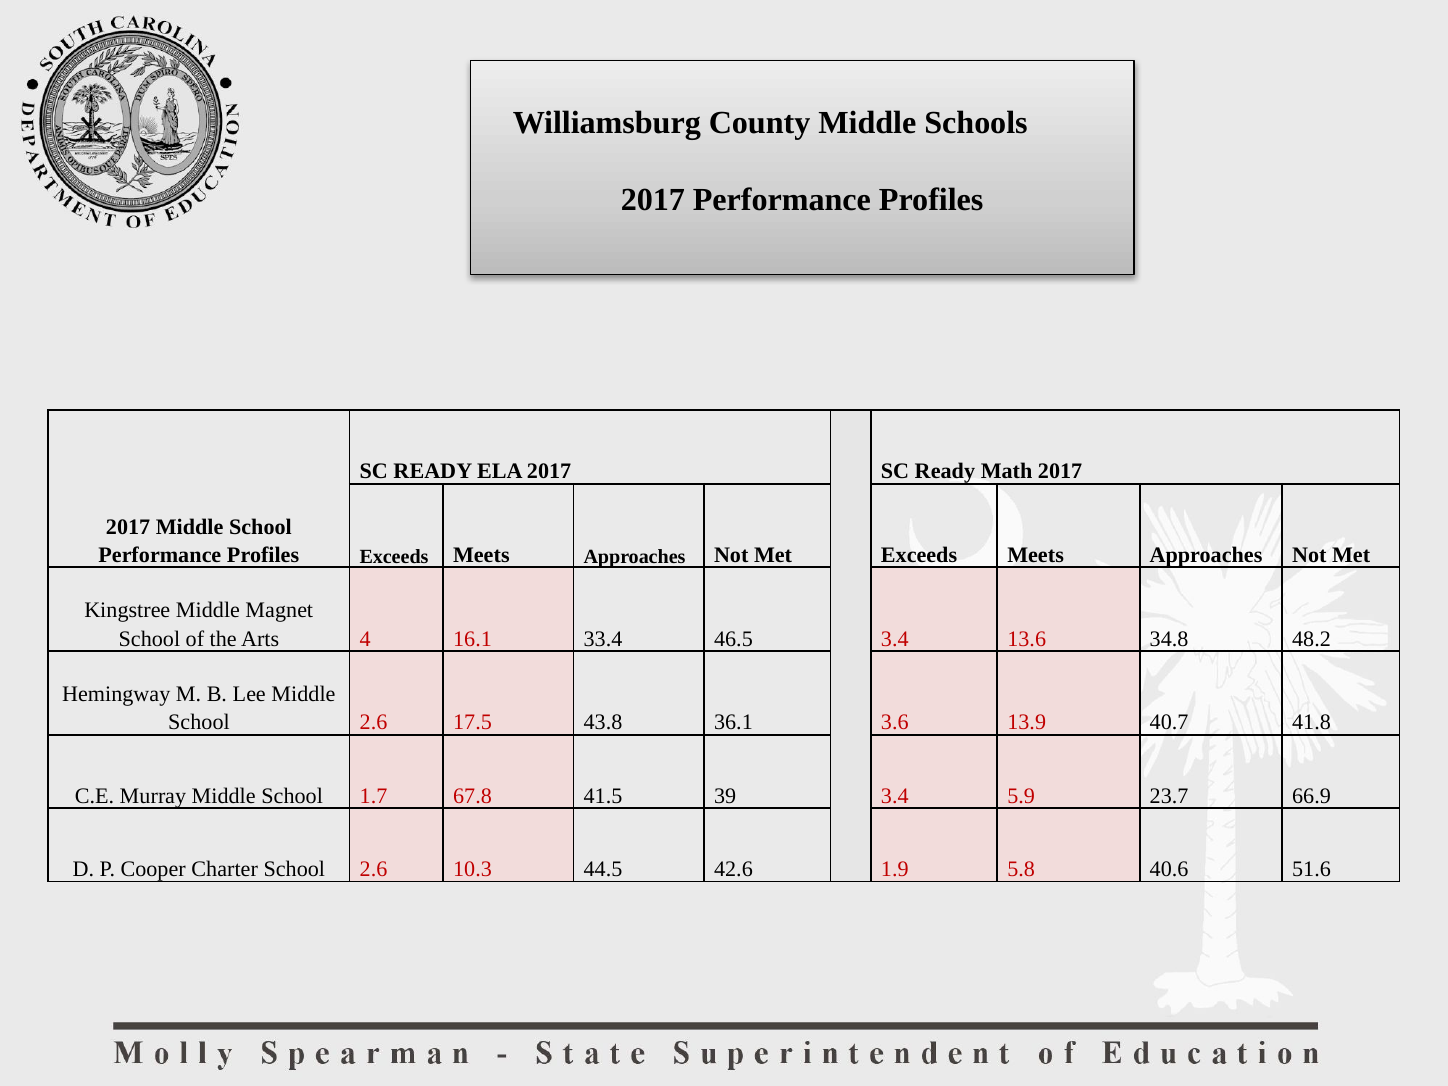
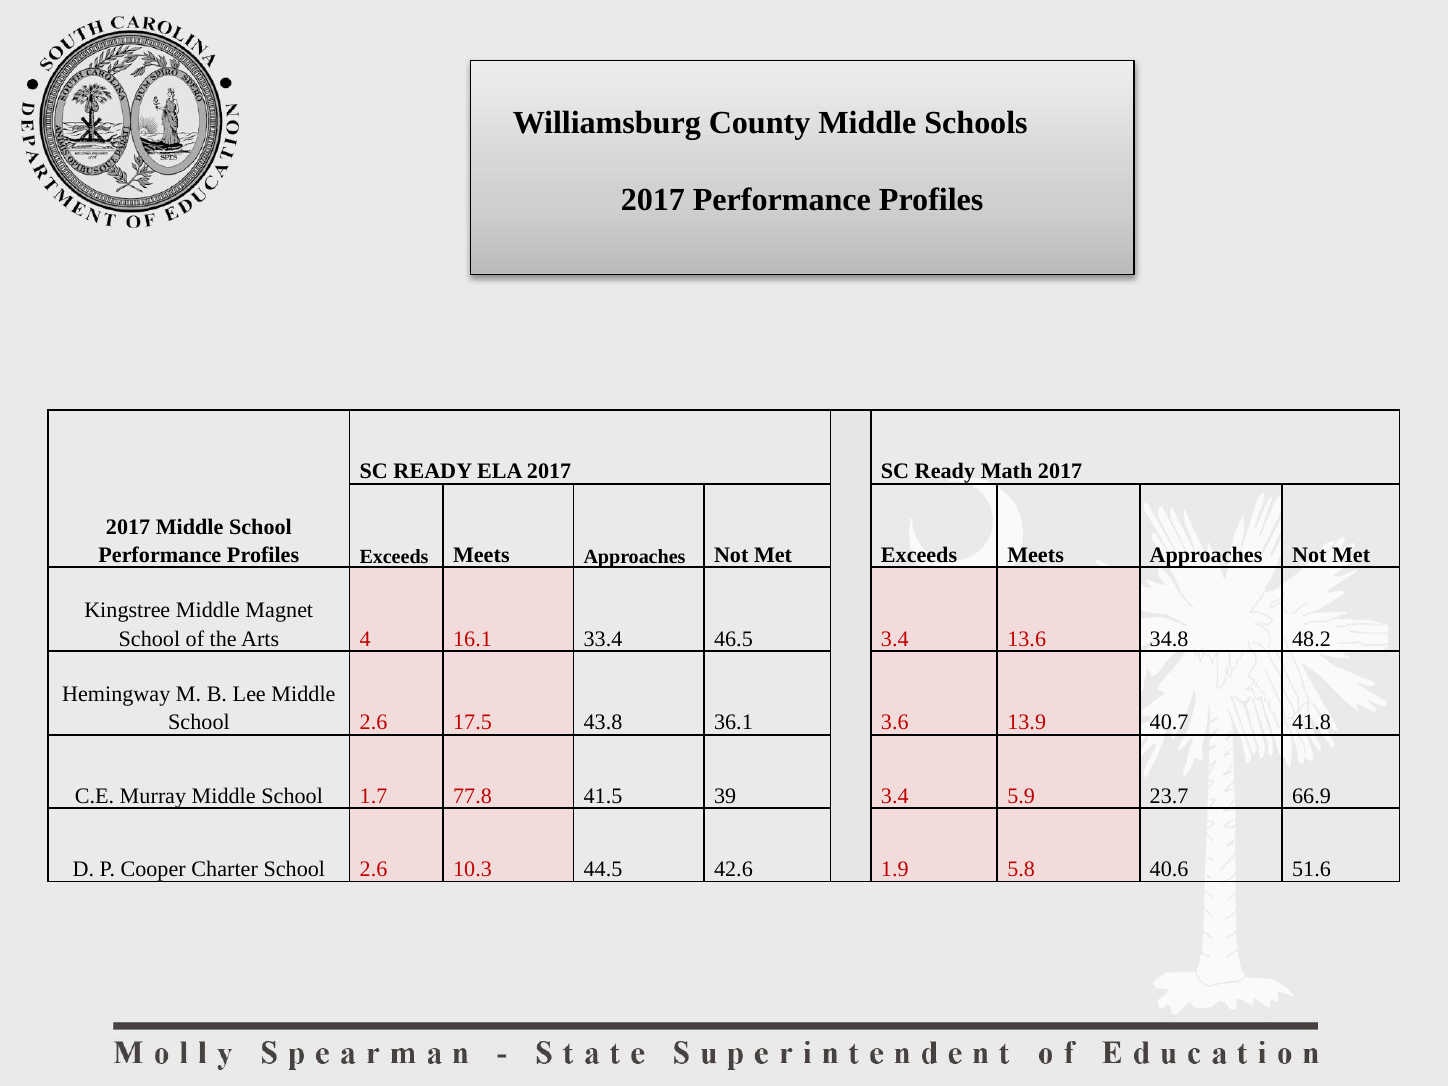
67.8: 67.8 -> 77.8
